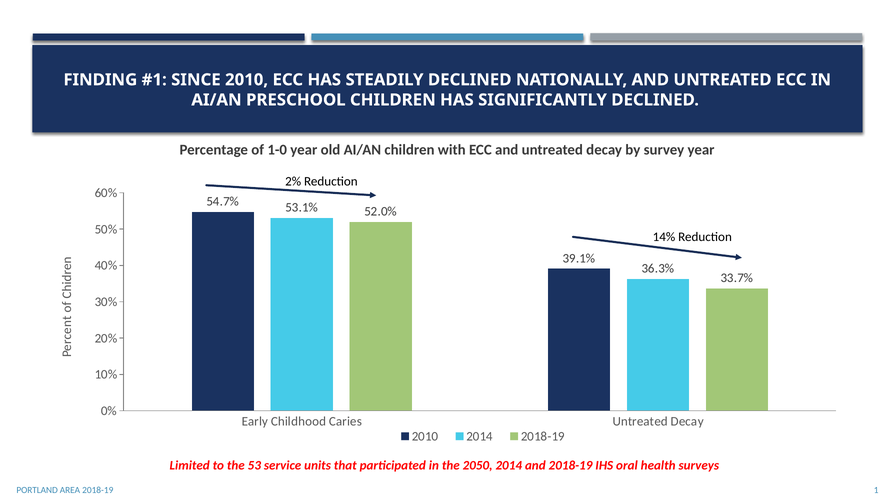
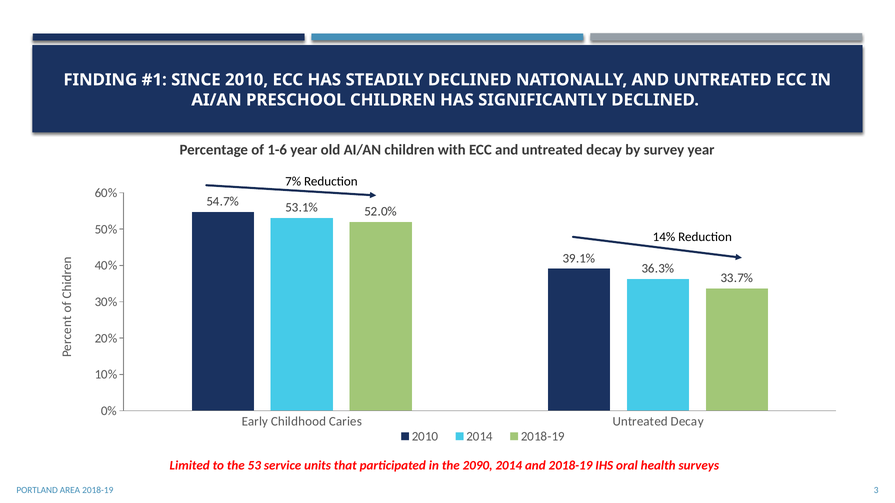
1-0: 1-0 -> 1-6
2%: 2% -> 7%
2050: 2050 -> 2090
1: 1 -> 3
